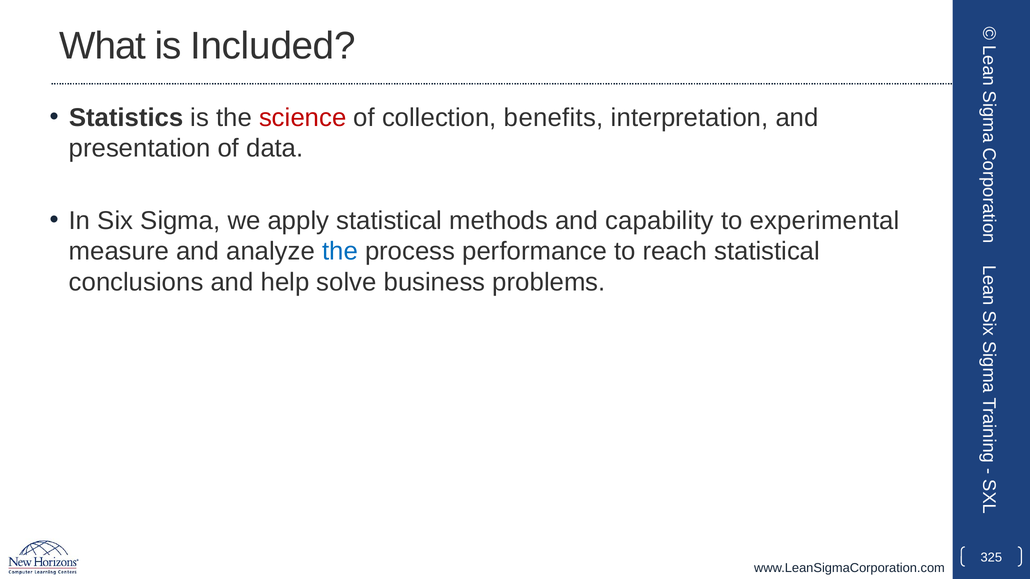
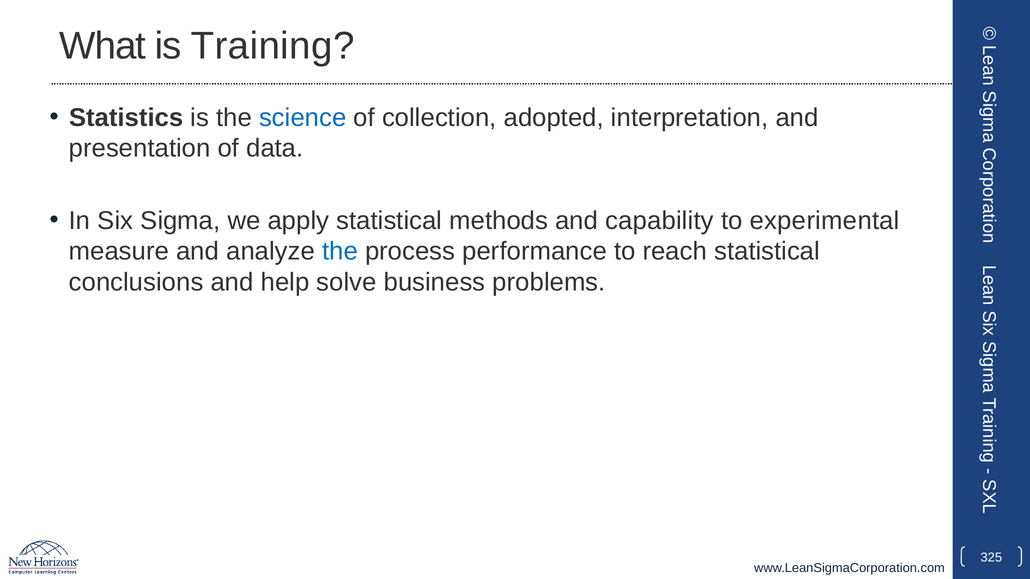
Included: Included -> Training
science colour: red -> blue
benefits: benefits -> adopted
